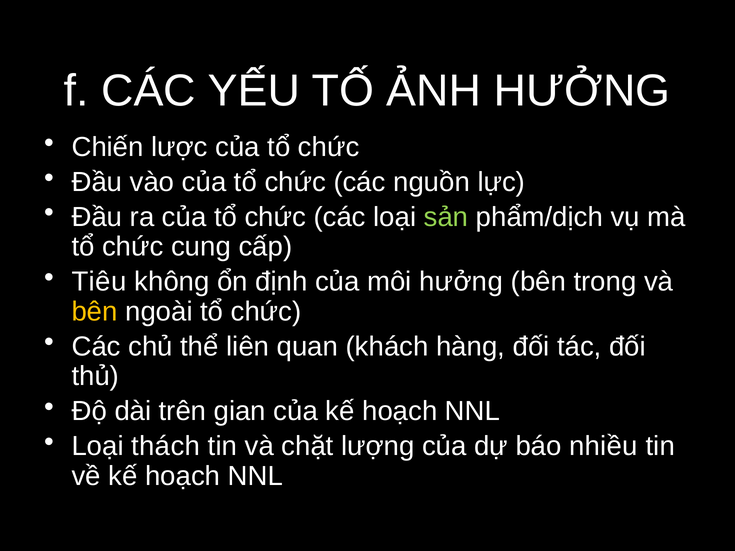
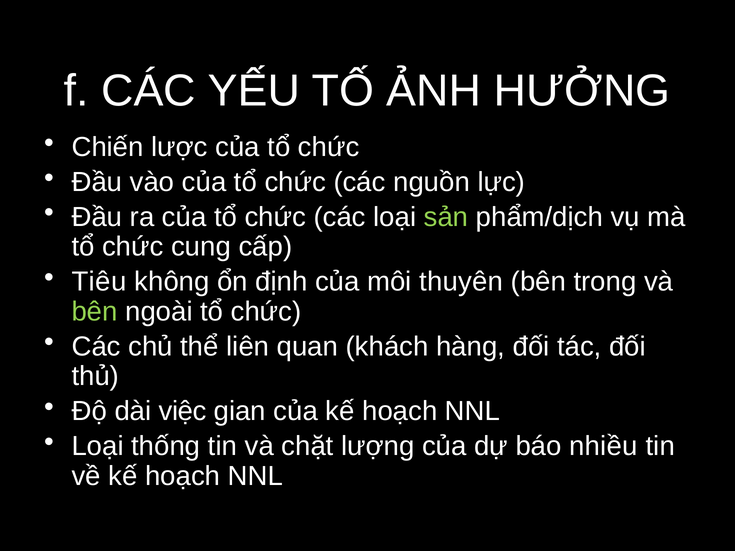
môi hưởng: hưởng -> thuyên
bên at (95, 312) colour: yellow -> light green
trên: trên -> việc
thách: thách -> thống
